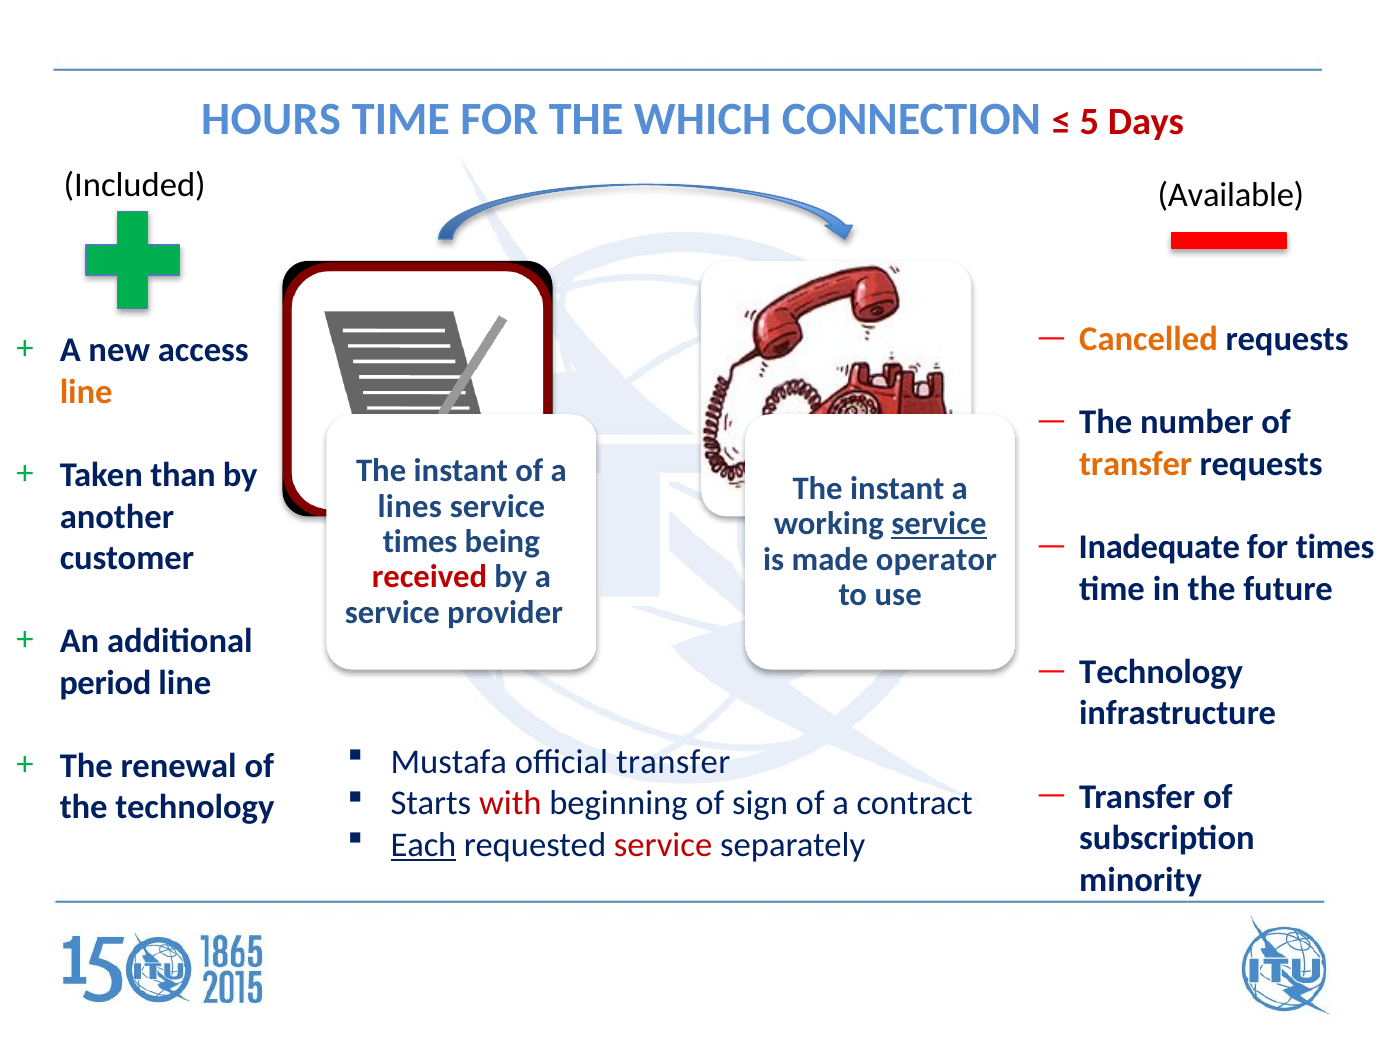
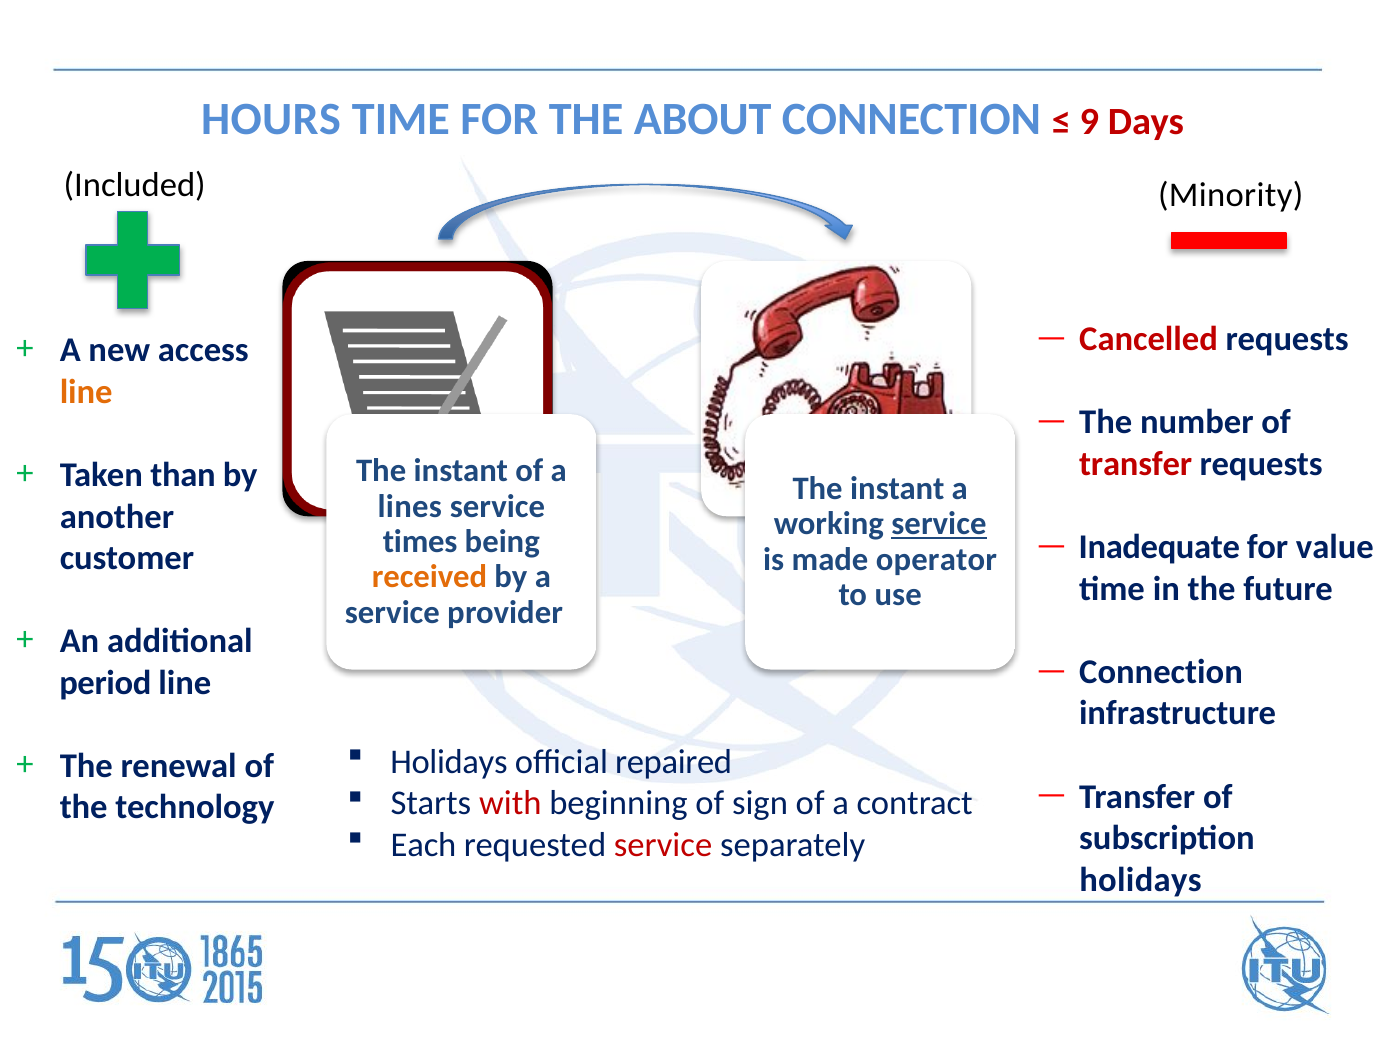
WHICH: WHICH -> ABOUT
5: 5 -> 9
Available: Available -> Minority
Cancelled colour: orange -> red
transfer at (1136, 464) colour: orange -> red
for times: times -> value
received colour: red -> orange
Technology at (1161, 672): Technology -> Connection
Mustafa at (449, 762): Mustafa -> Holidays
official transfer: transfer -> repaired
Each underline: present -> none
minority at (1141, 880): minority -> holidays
